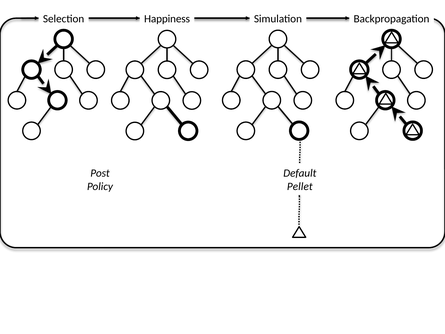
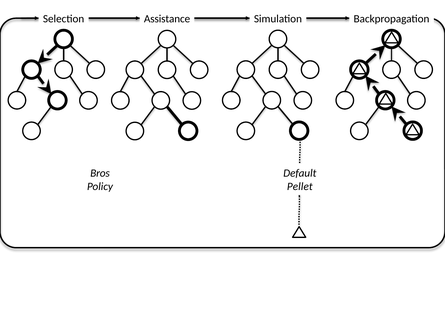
Happiness: Happiness -> Assistance
Post: Post -> Bros
